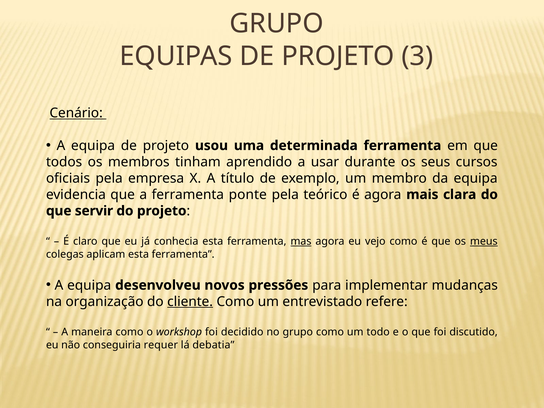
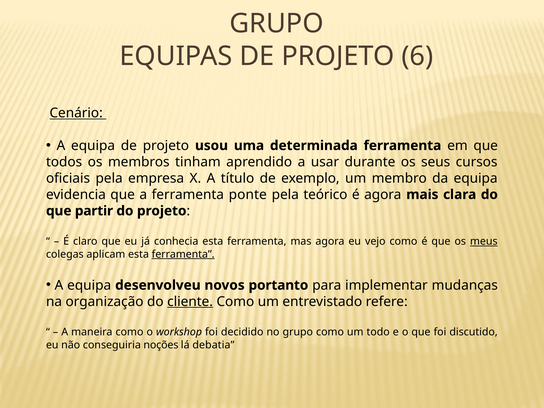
3: 3 -> 6
servir: servir -> partir
mas underline: present -> none
ferramenta at (183, 254) underline: none -> present
pressões: pressões -> portanto
requer: requer -> noções
